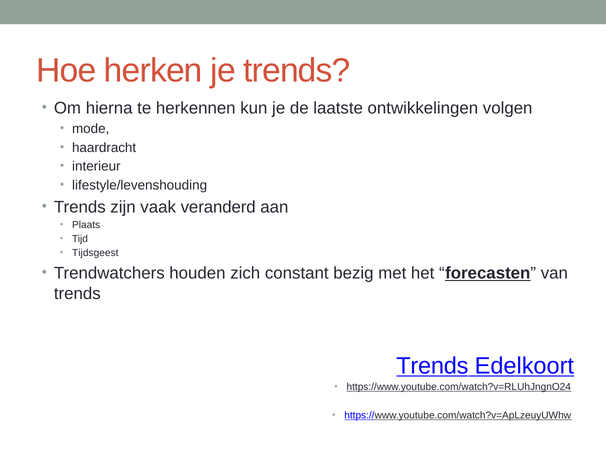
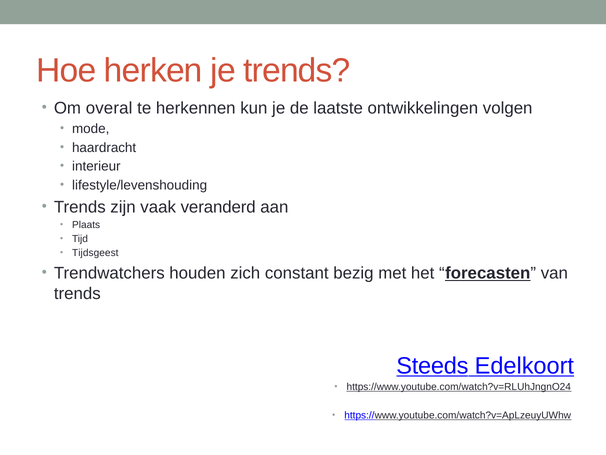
hierna: hierna -> overal
Trends at (432, 365): Trends -> Steeds
